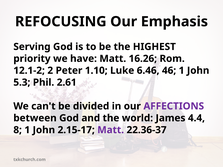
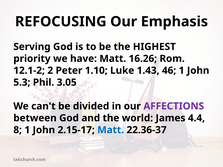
6.46: 6.46 -> 1.43
2.61: 2.61 -> 3.05
Matt at (111, 130) colour: purple -> blue
